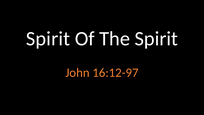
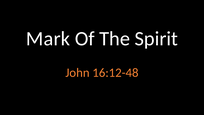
Spirit at (48, 39): Spirit -> Mark
16:12-97: 16:12-97 -> 16:12-48
